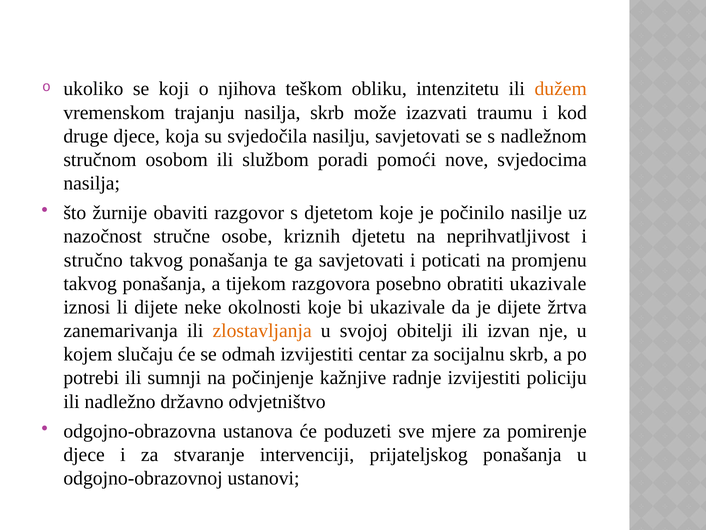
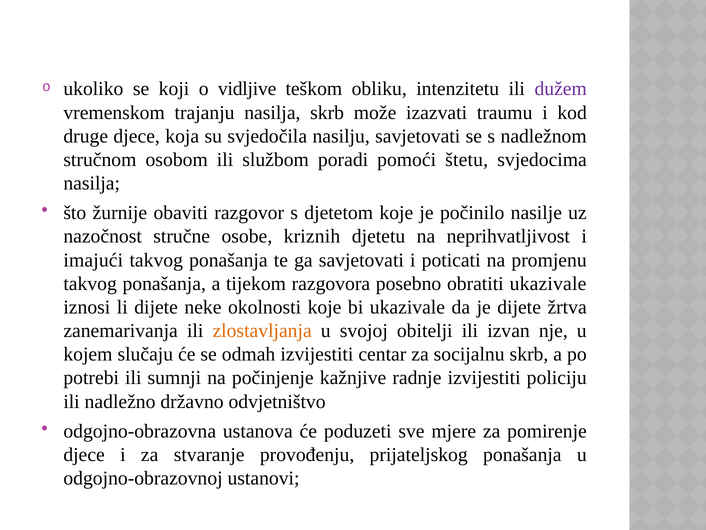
njihova: njihova -> vidljive
dužem colour: orange -> purple
nove: nove -> štetu
stručno: stručno -> imajući
intervenciji: intervenciji -> provođenju
